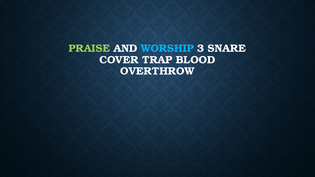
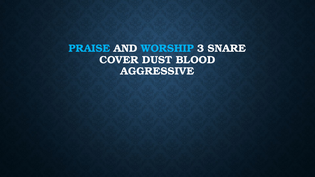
PRAISE colour: light green -> light blue
TRAP: TRAP -> DUST
OVERTHROW: OVERTHROW -> AGGRESSIVE
